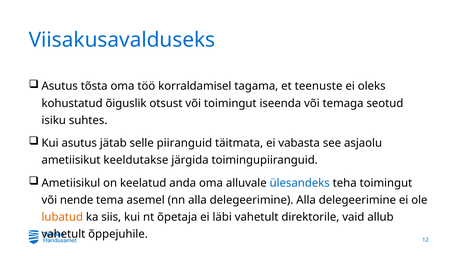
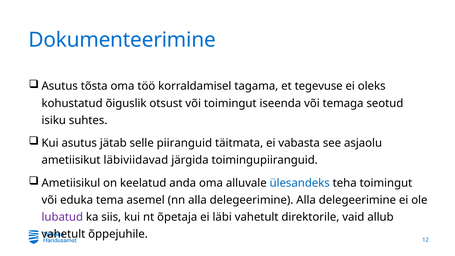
Viisakusavalduseks: Viisakusavalduseks -> Dokumenteerimine
teenuste: teenuste -> tegevuse
keeldutakse: keeldutakse -> läbiviidavad
nende: nende -> eduka
lubatud colour: orange -> purple
